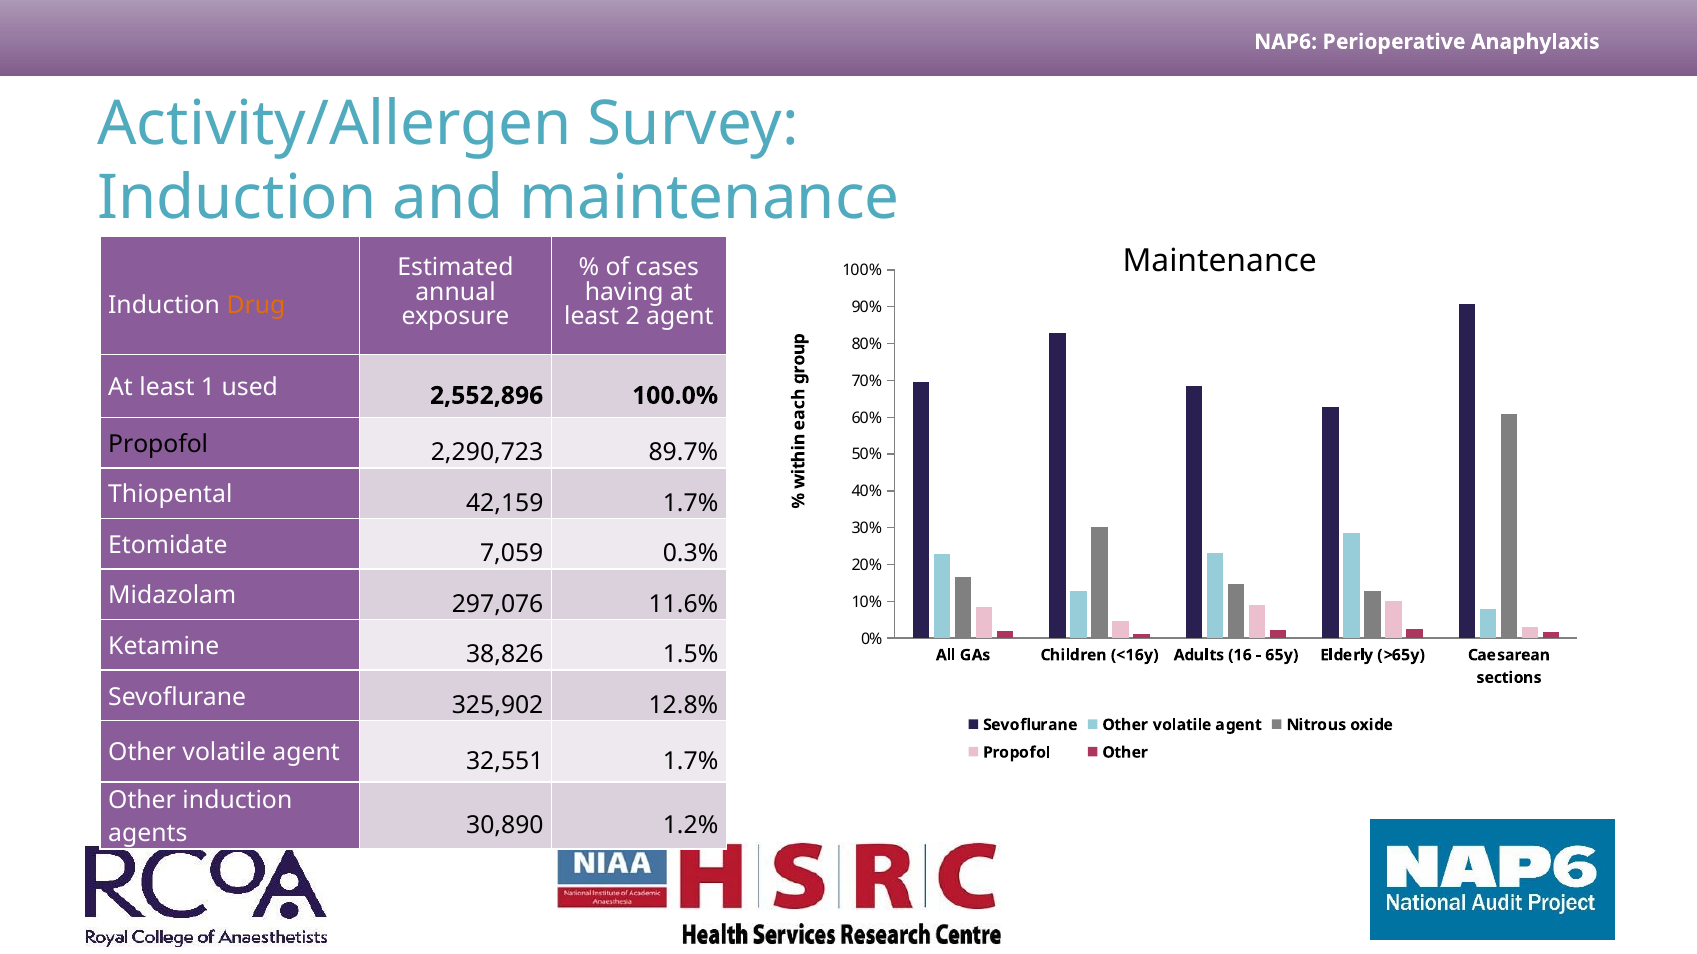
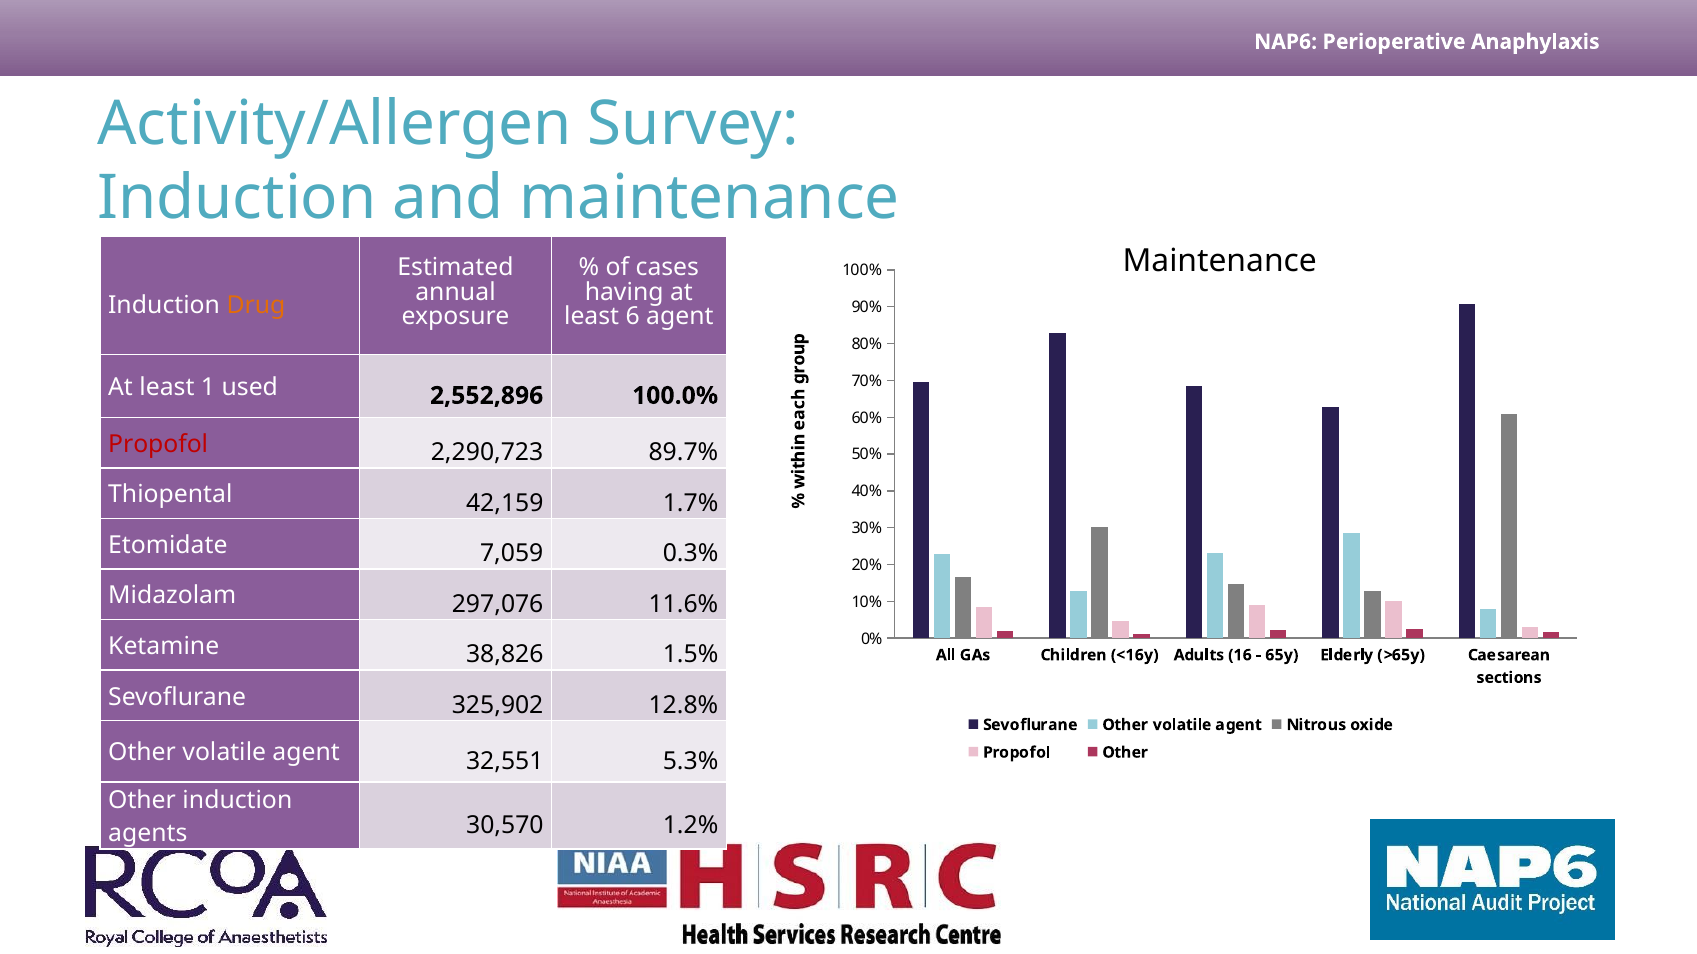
2: 2 -> 6
Propofol at (158, 444) colour: black -> red
32,551 1.7%: 1.7% -> 5.3%
30,890: 30,890 -> 30,570
